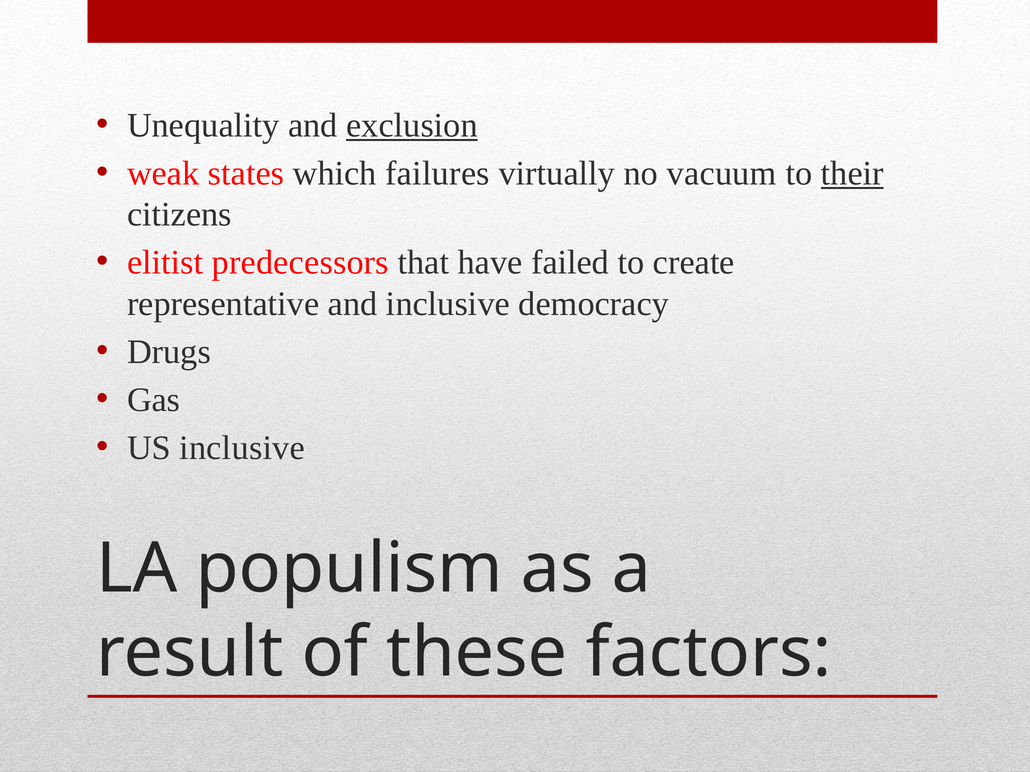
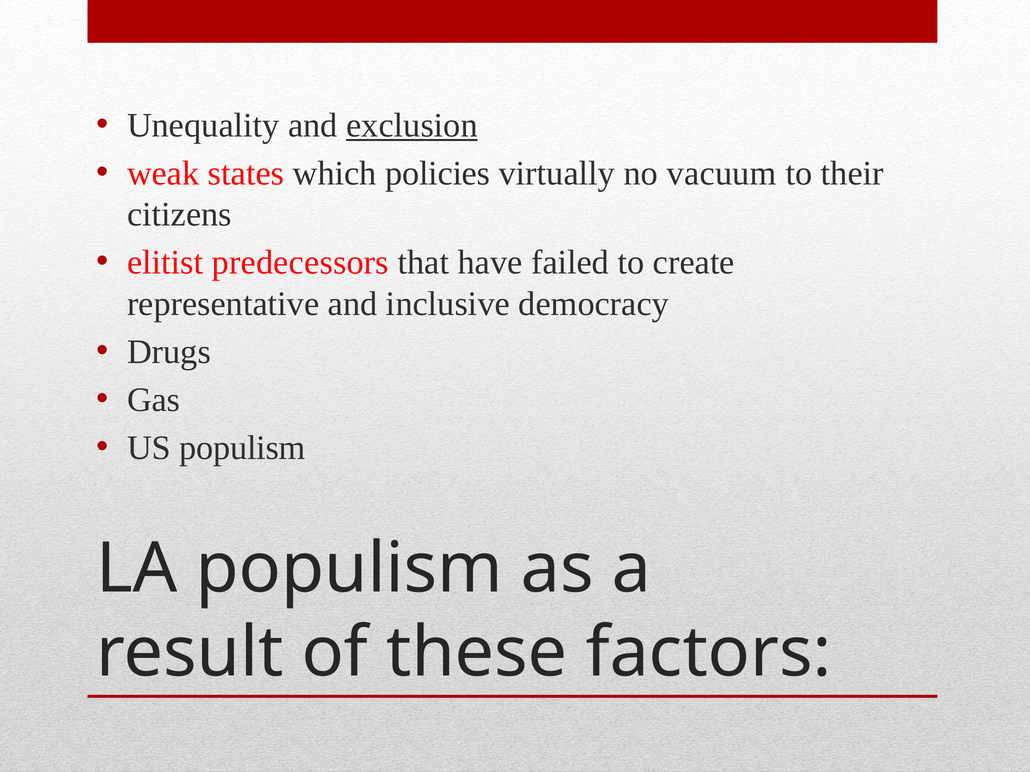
failures: failures -> policies
their underline: present -> none
US inclusive: inclusive -> populism
